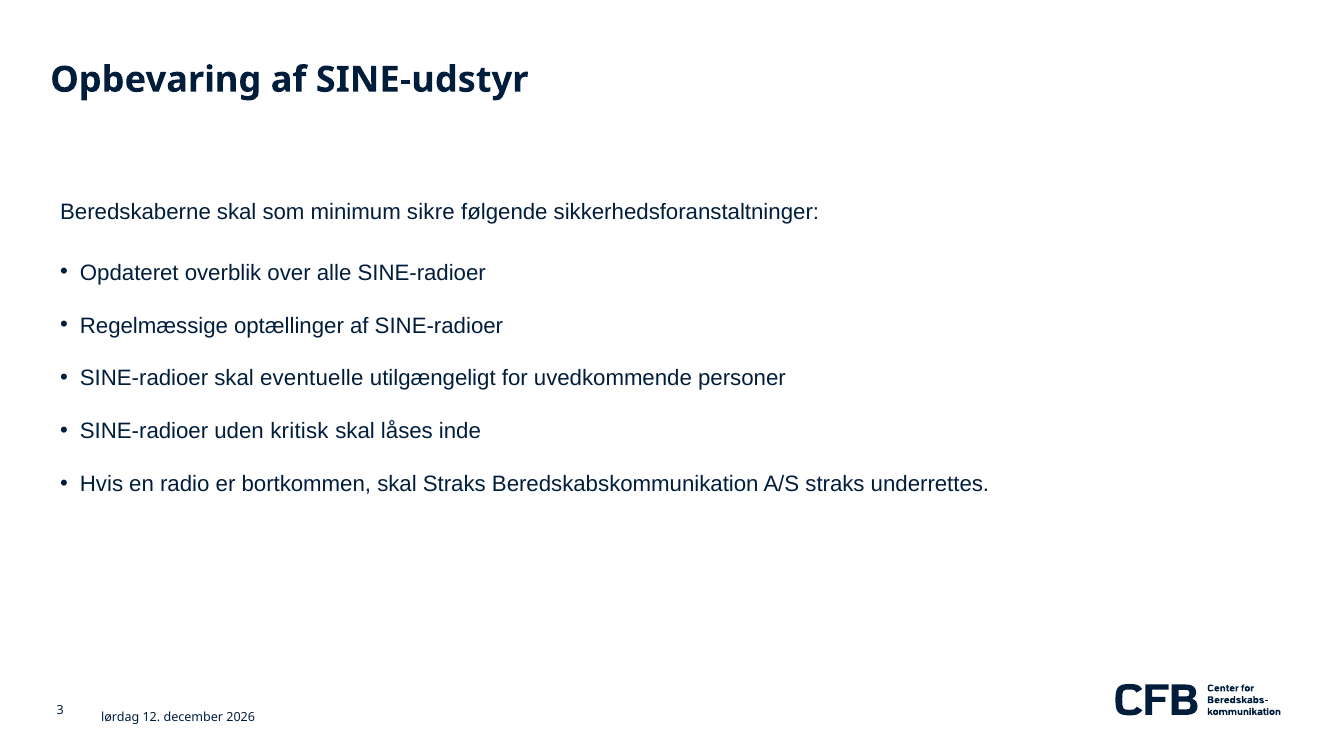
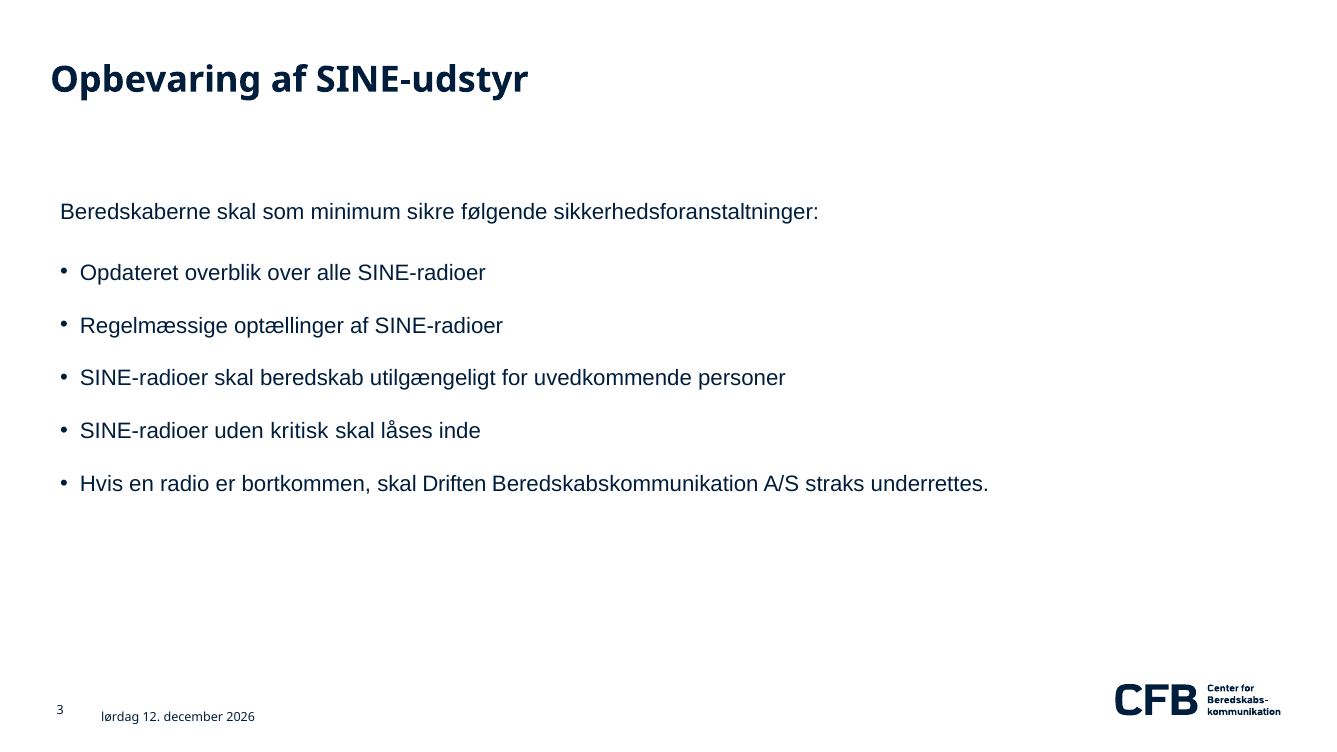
eventuelle: eventuelle -> beredskab
skal Straks: Straks -> Driften
